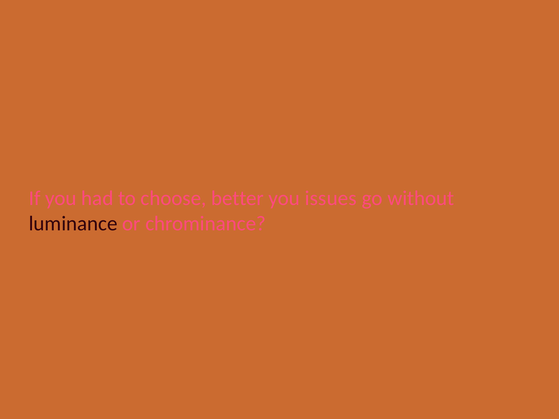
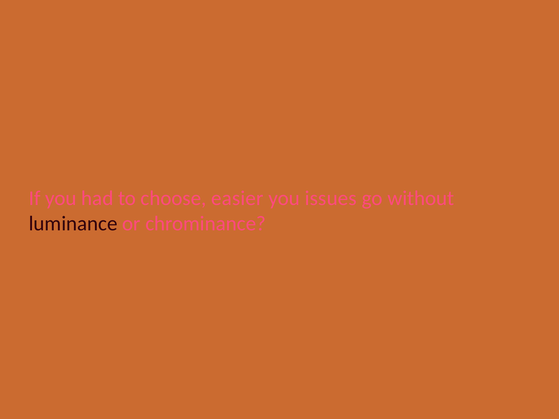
better: better -> easier
